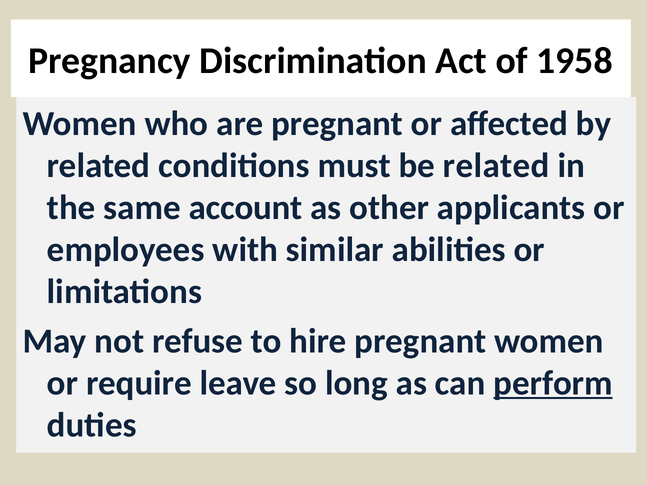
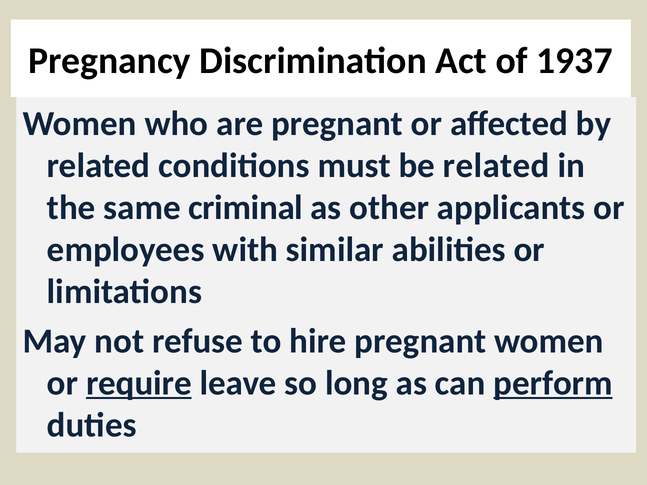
1958: 1958 -> 1937
account: account -> criminal
require underline: none -> present
